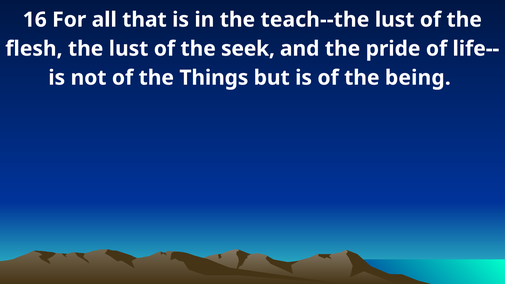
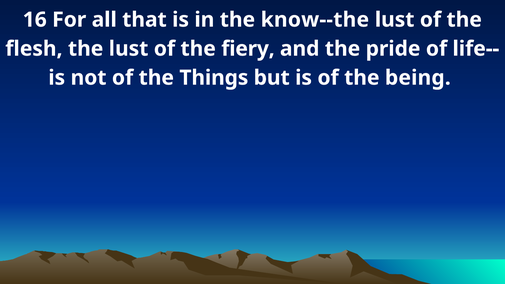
teach--the: teach--the -> know--the
seek: seek -> fiery
